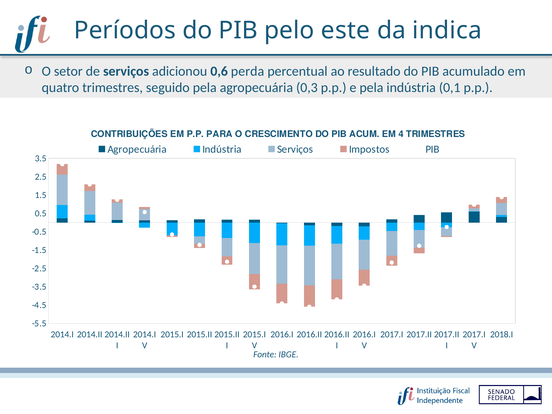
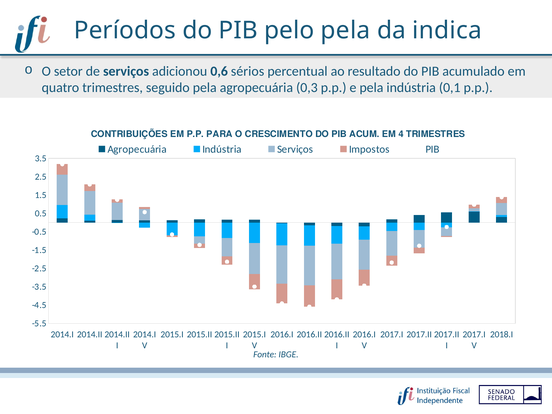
pelo este: este -> pela
perda: perda -> sérios
